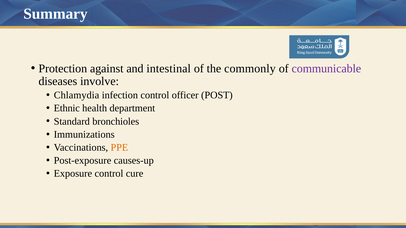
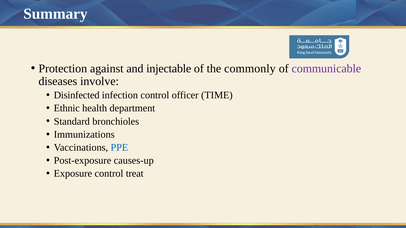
intestinal: intestinal -> injectable
Chlamydia: Chlamydia -> Disinfected
POST: POST -> TIME
PPE colour: orange -> blue
cure: cure -> treat
